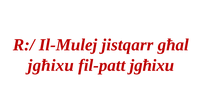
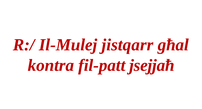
jgħixu at (51, 65): jgħixu -> kontra
fil-patt jgħixu: jgħixu -> jsejjaħ
